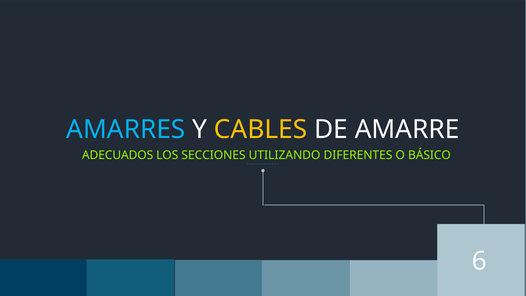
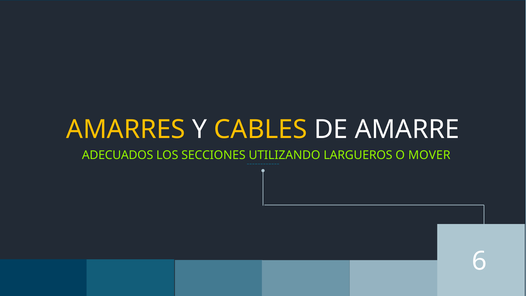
AMARRES colour: light blue -> yellow
DIFERENTES: DIFERENTES -> LARGUEROS
BÁSICO: BÁSICO -> MOVER
